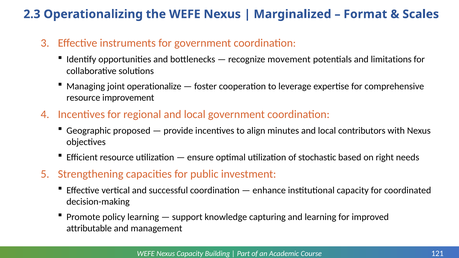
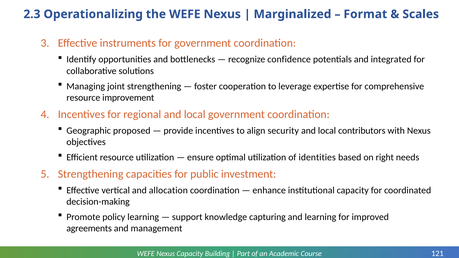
movement: movement -> confidence
limitations: limitations -> integrated
joint operationalize: operationalize -> strengthening
minutes: minutes -> security
stochastic: stochastic -> identities
successful: successful -> allocation
attributable: attributable -> agreements
